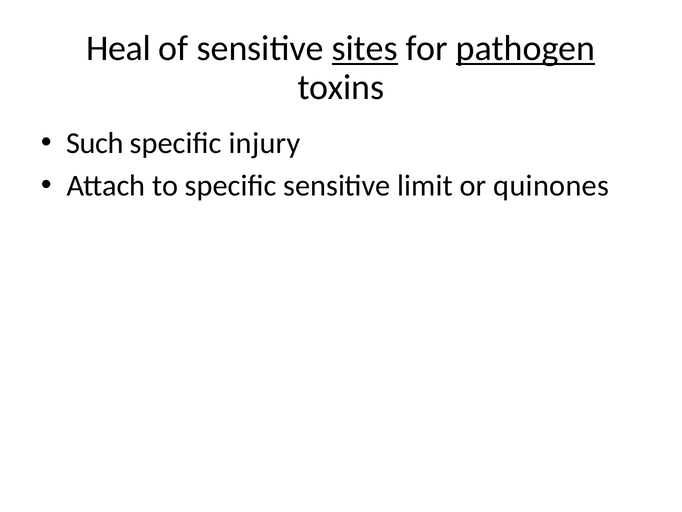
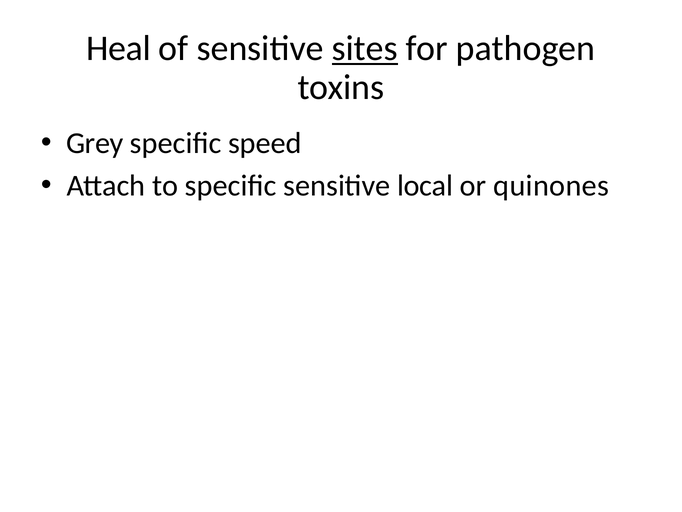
pathogen underline: present -> none
Such: Such -> Grey
injury: injury -> speed
limit: limit -> local
